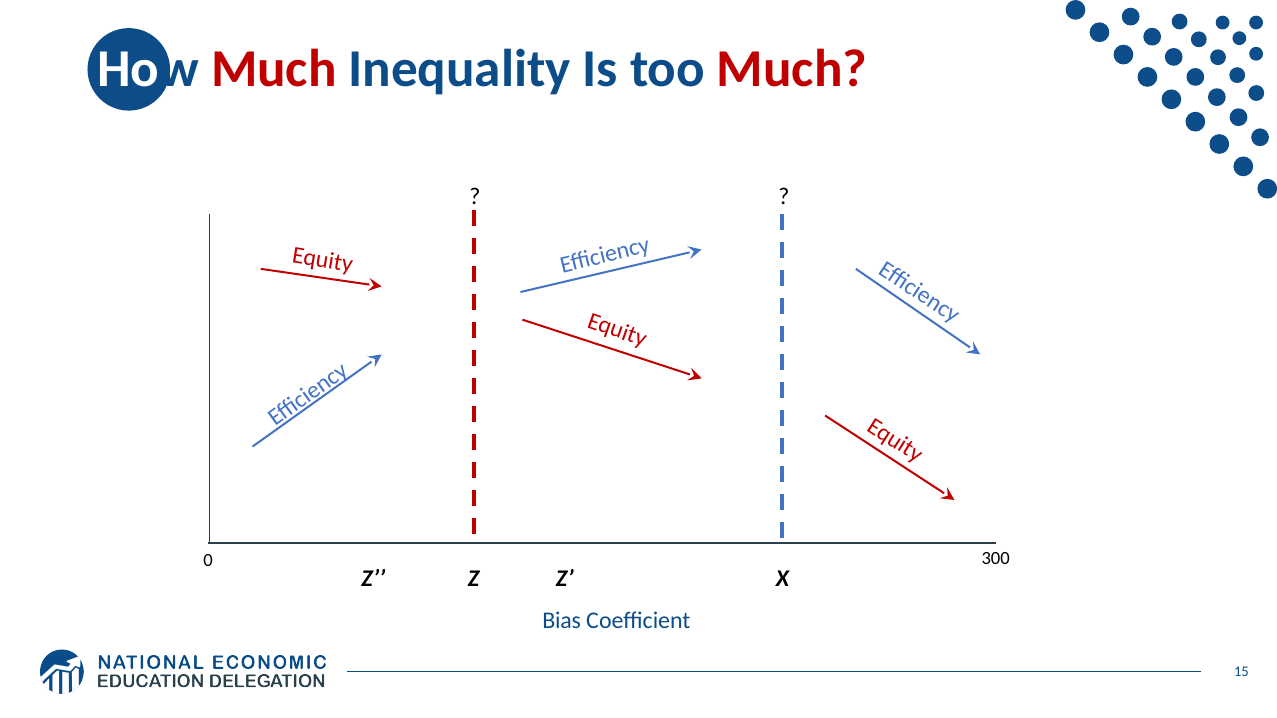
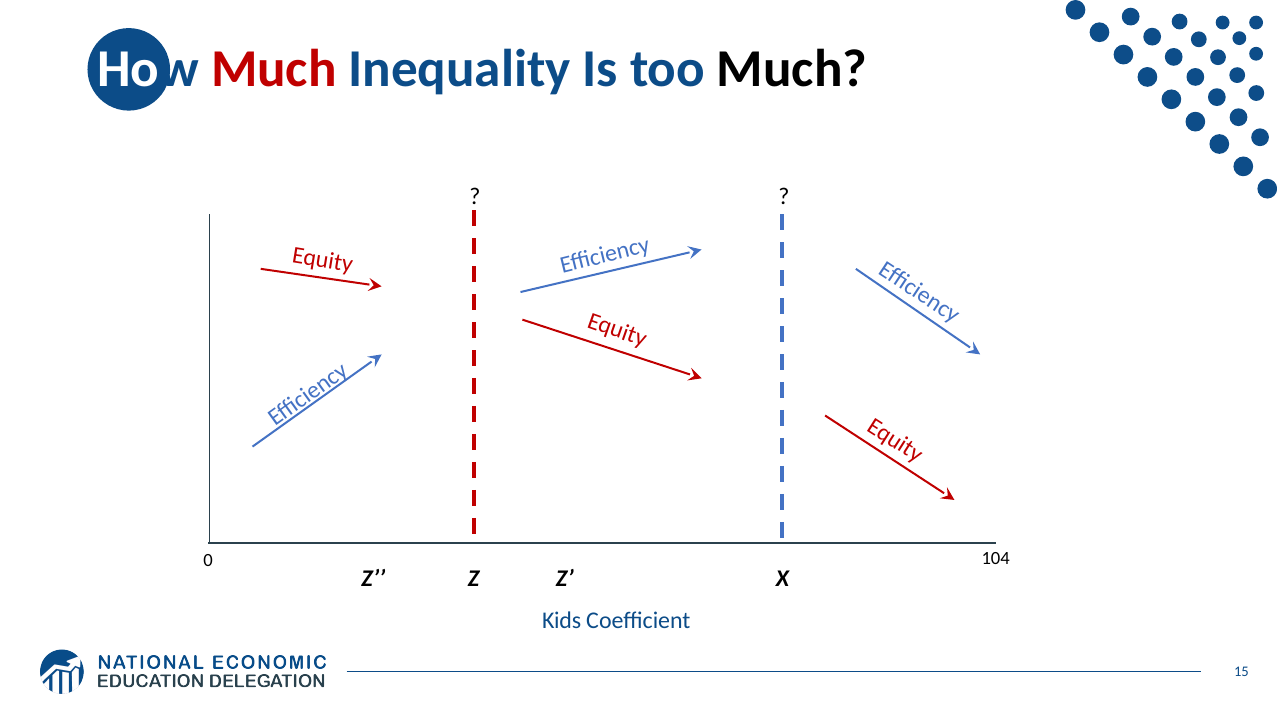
Much at (792, 69) colour: red -> black
300: 300 -> 104
Bias: Bias -> Kids
